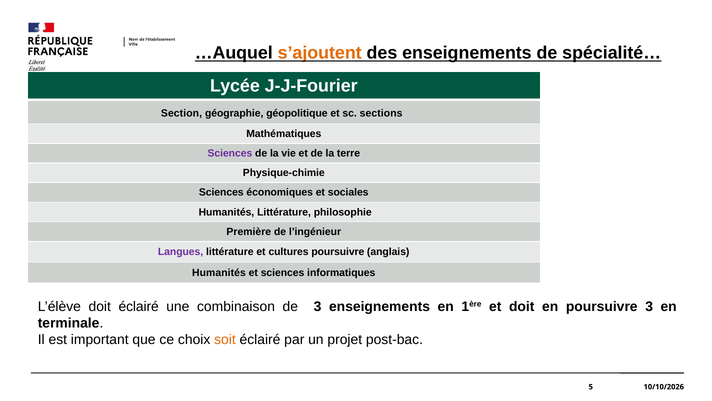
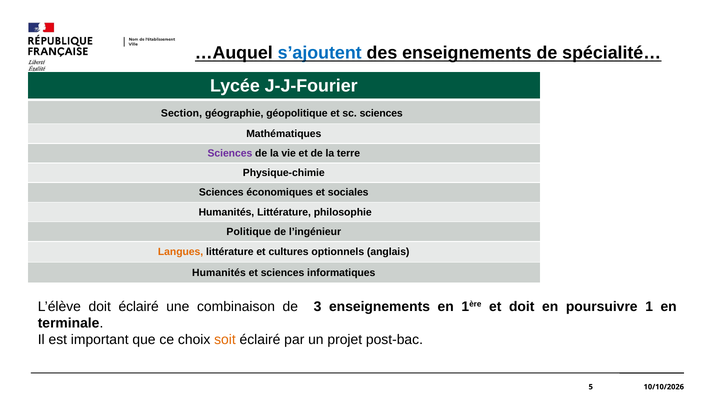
s’ajoutent colour: orange -> blue
sc sections: sections -> sciences
Première: Première -> Politique
Langues colour: purple -> orange
cultures poursuivre: poursuivre -> optionnels
poursuivre 3: 3 -> 1
